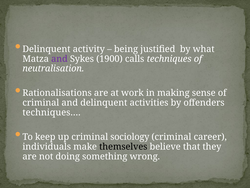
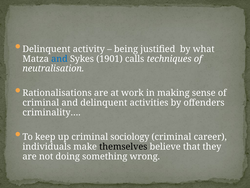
and at (59, 59) colour: purple -> blue
1900: 1900 -> 1901
techniques…: techniques… -> criminality…
